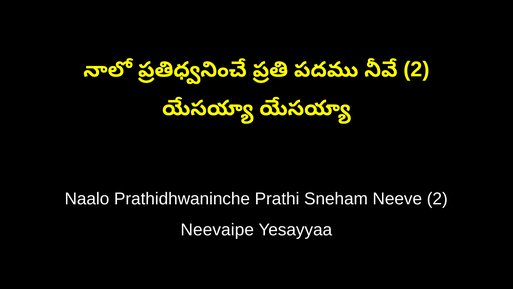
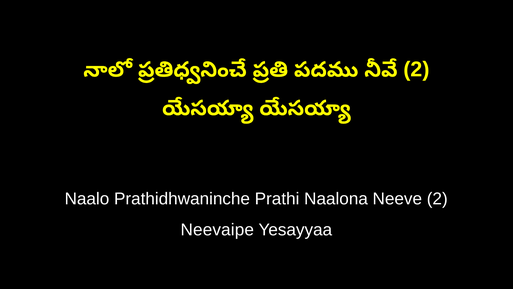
Sneham: Sneham -> Naalona
